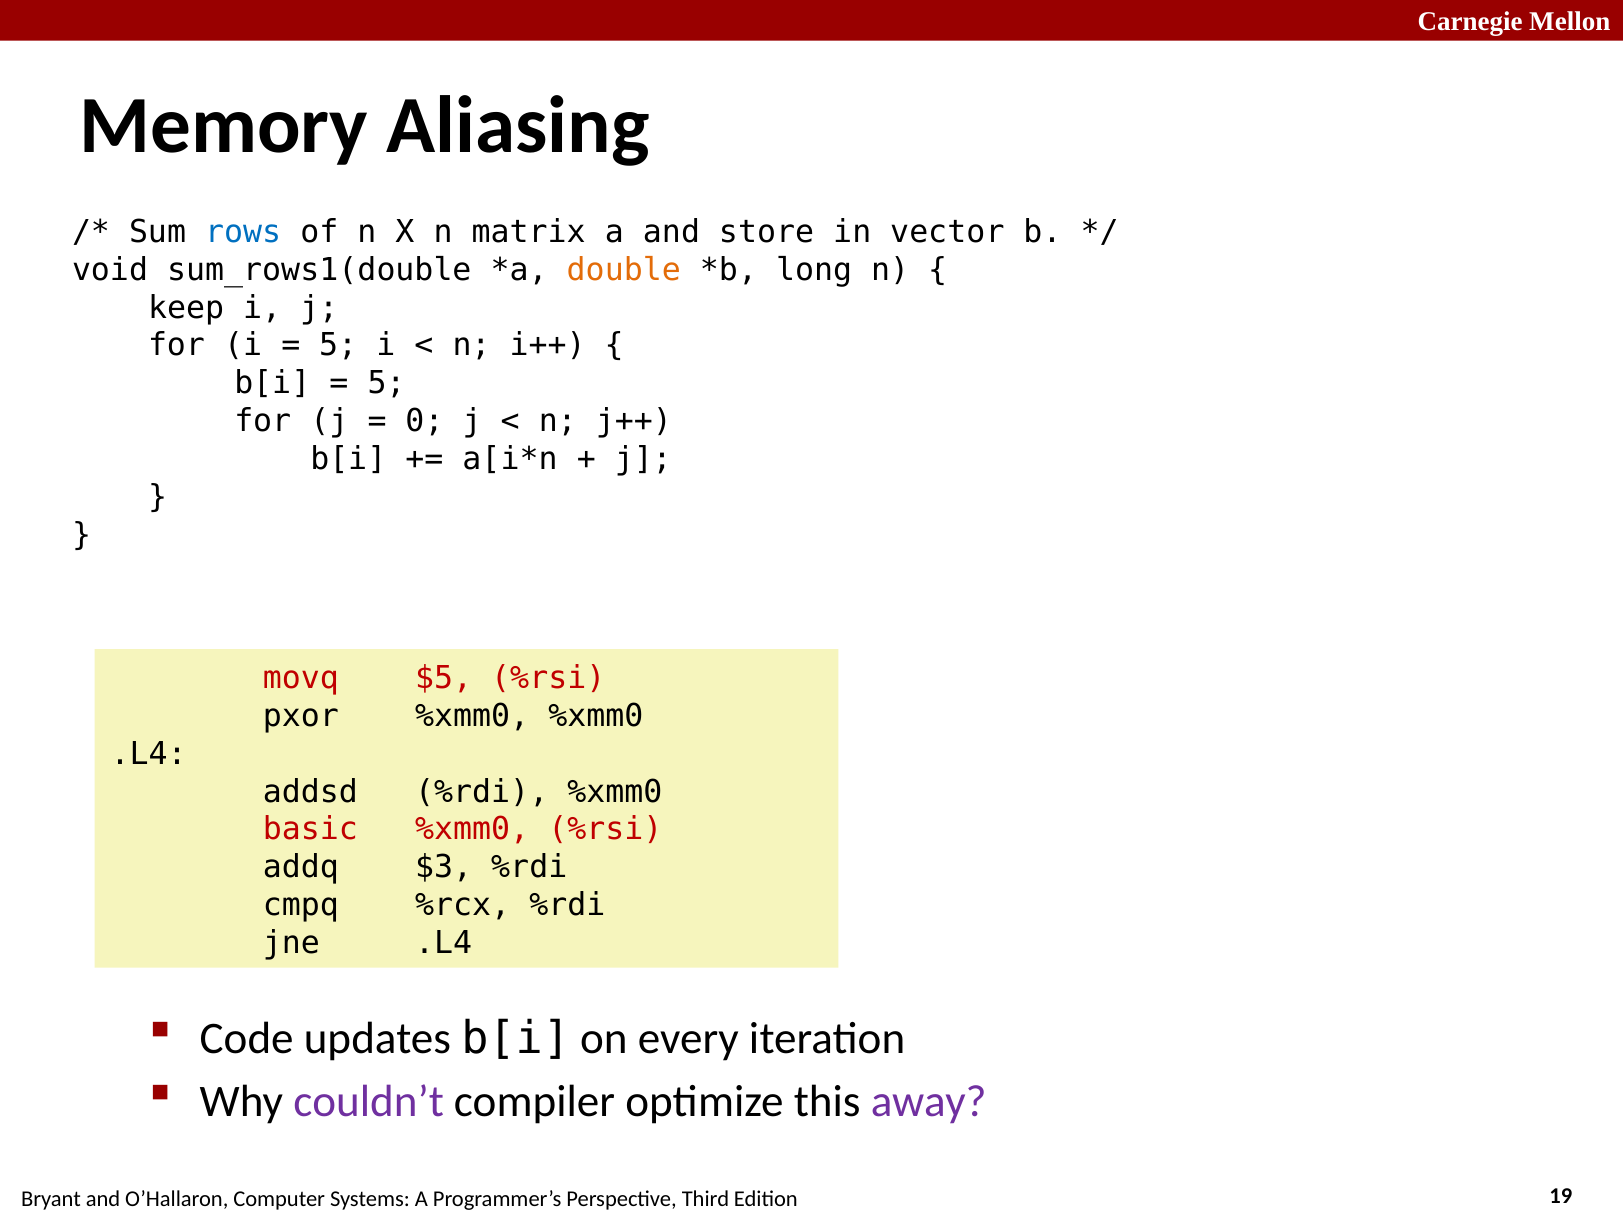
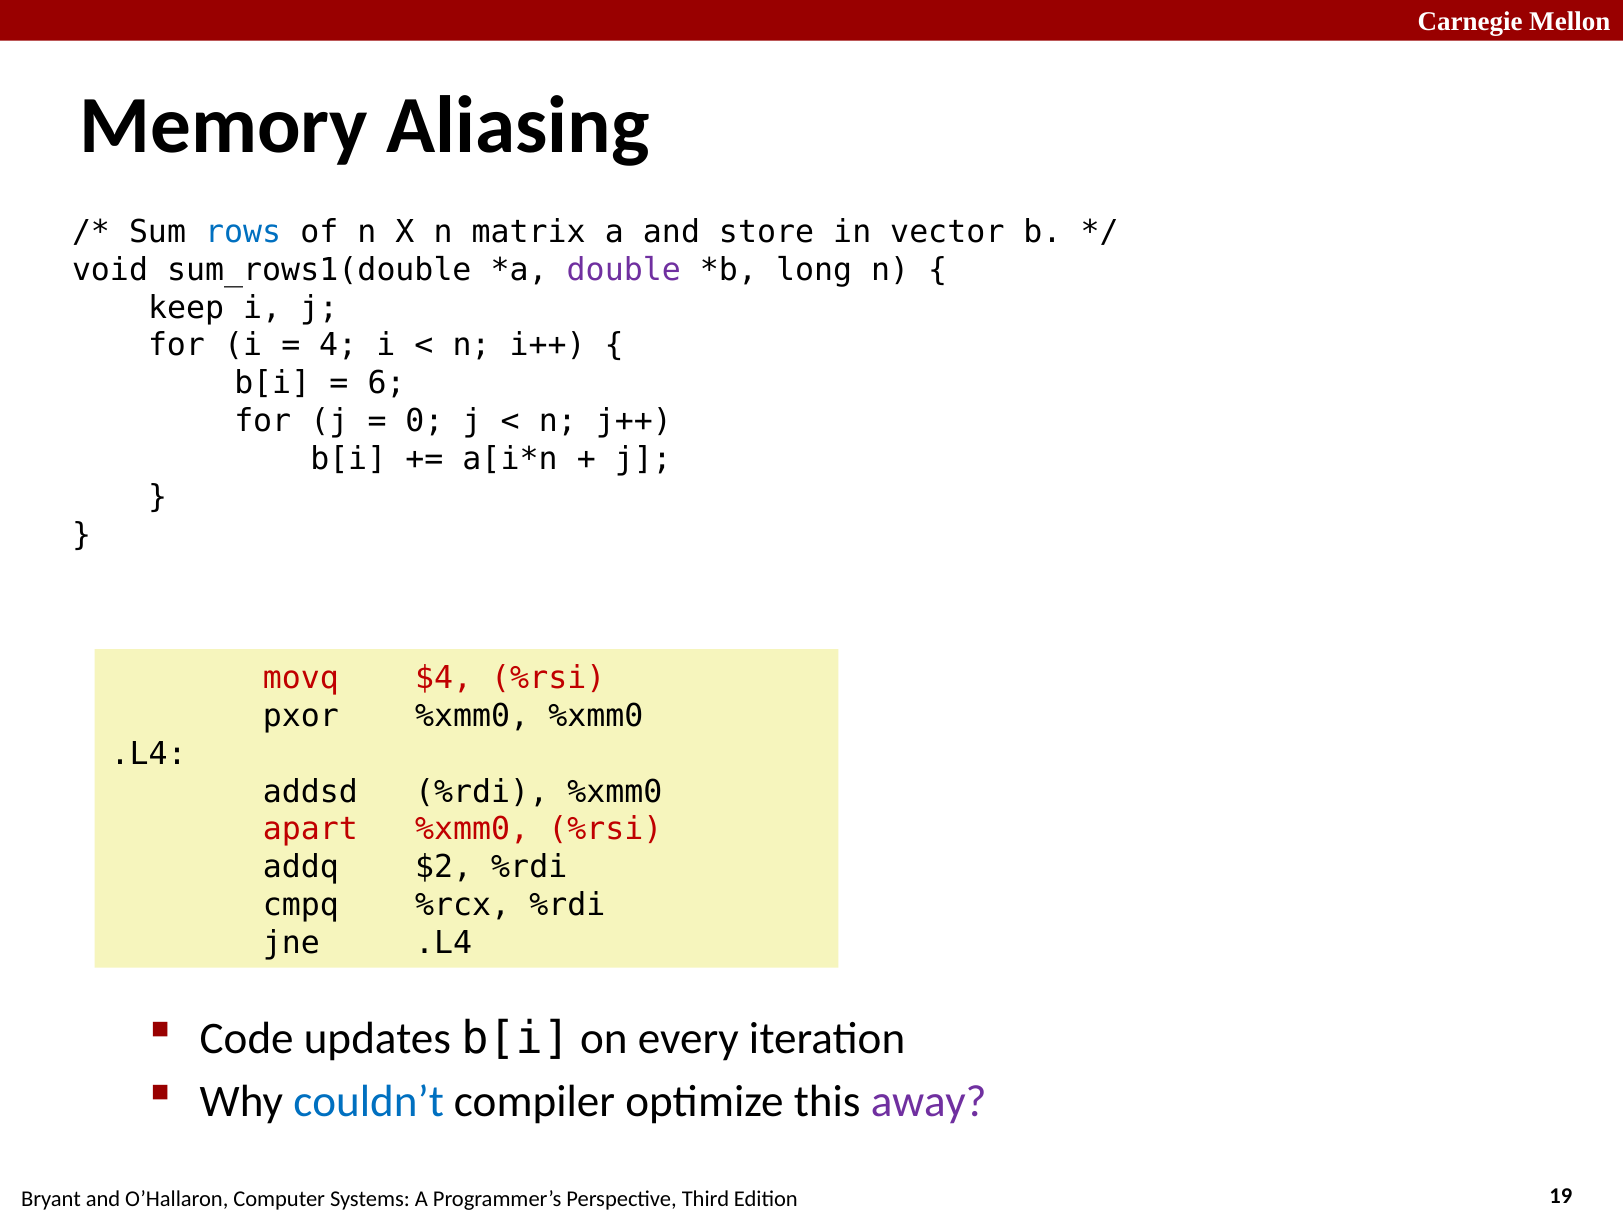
double colour: orange -> purple
5 at (338, 346): 5 -> 4
5 at (386, 383): 5 -> 6
$5: $5 -> $4
basic: basic -> apart
$3: $3 -> $2
couldn’t colour: purple -> blue
